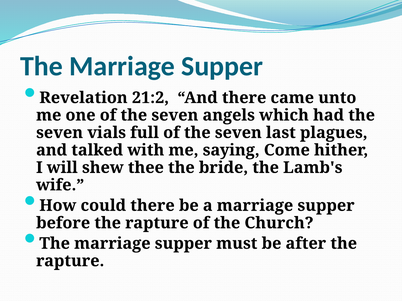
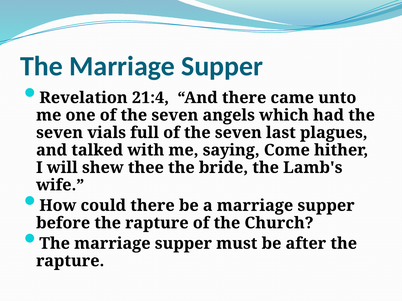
21:2: 21:2 -> 21:4
